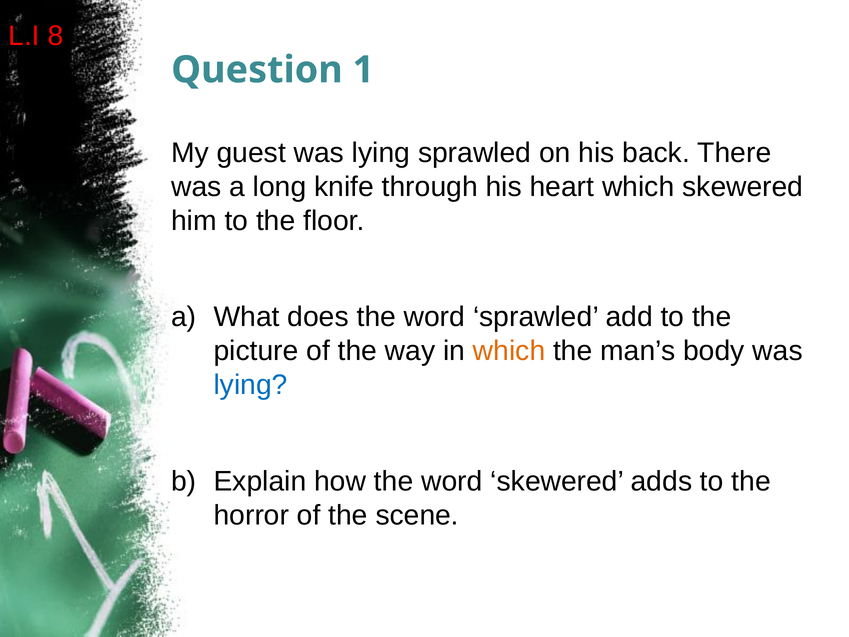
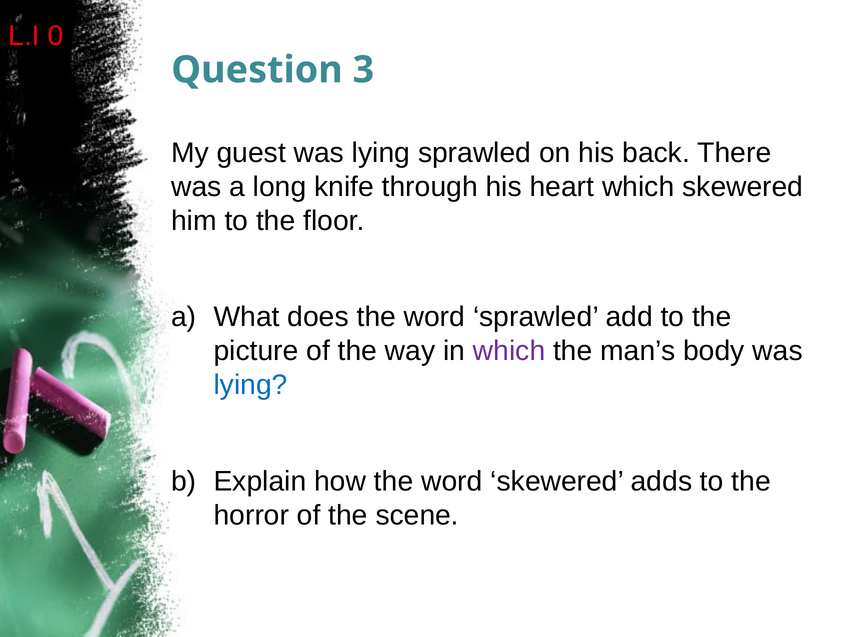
8: 8 -> 0
1: 1 -> 3
which at (509, 351) colour: orange -> purple
